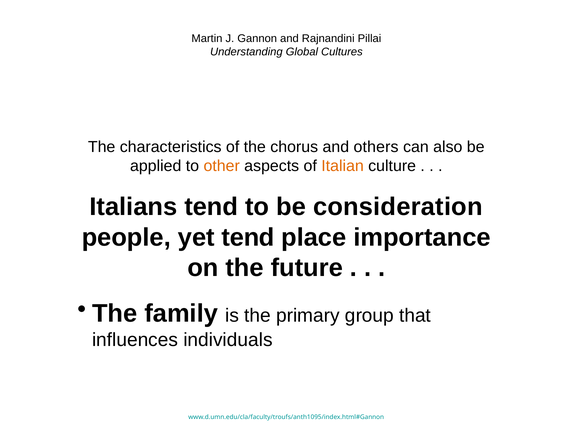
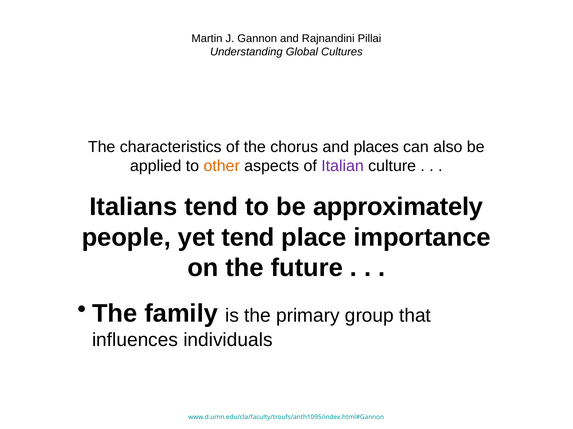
others: others -> places
Italian colour: orange -> purple
consideration: consideration -> approximately
